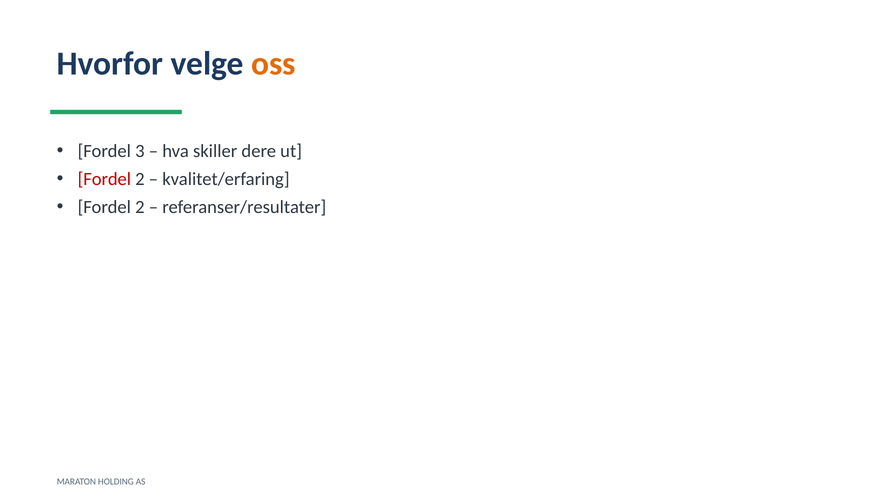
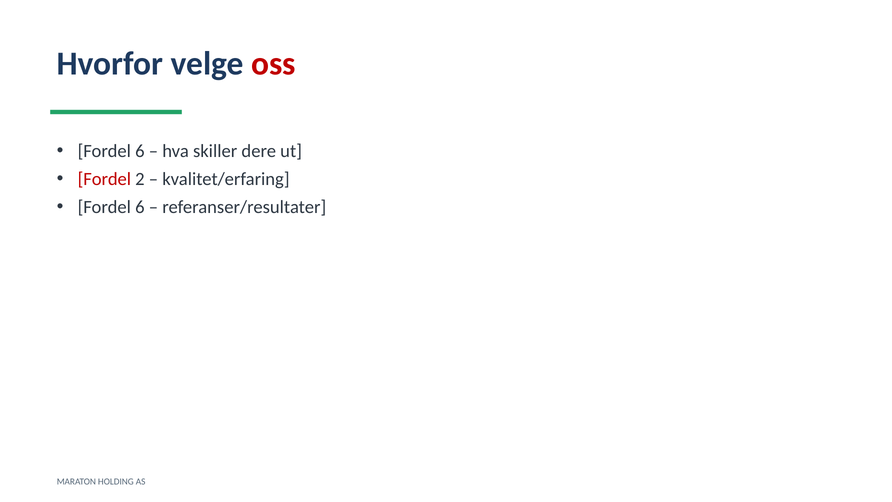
oss colour: orange -> red
3 at (140, 151): 3 -> 6
2 at (140, 207): 2 -> 6
